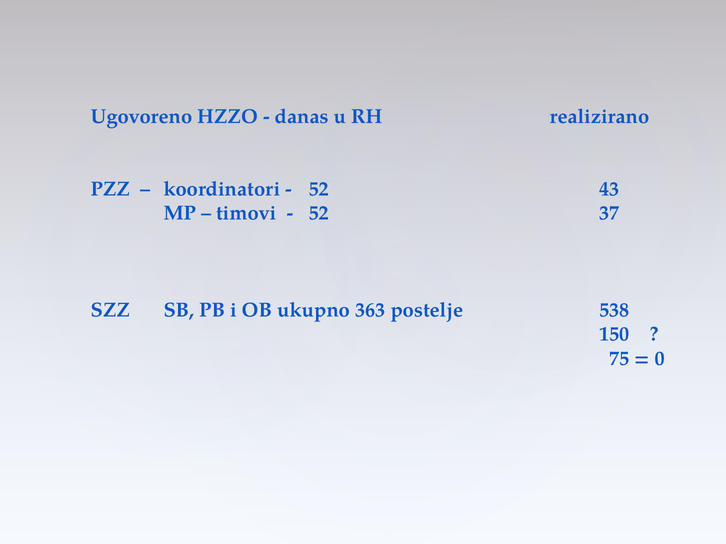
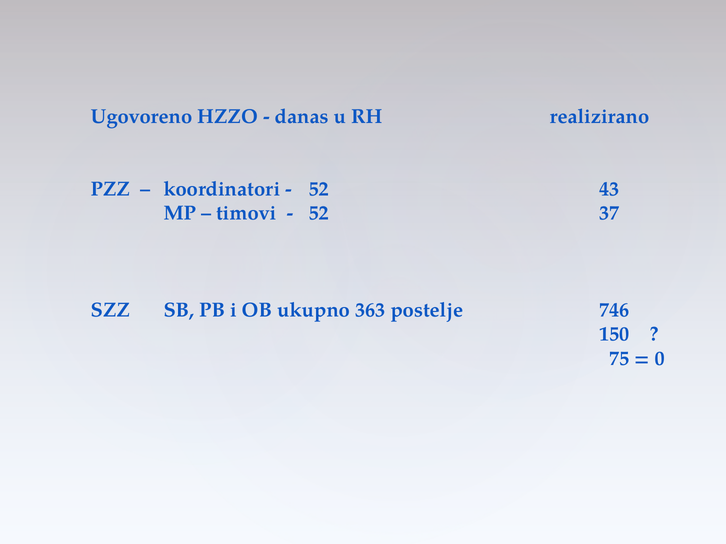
538: 538 -> 746
